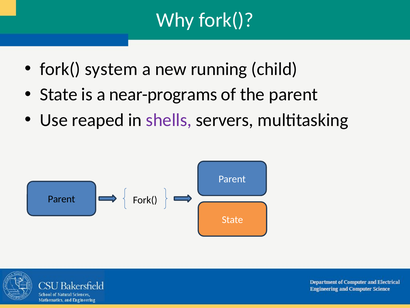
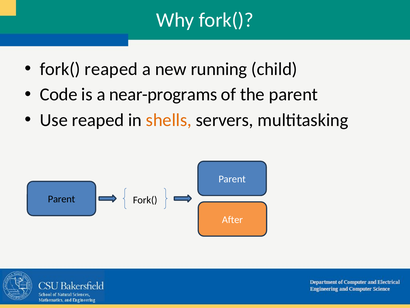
fork( system: system -> reaped
State at (59, 94): State -> Code
shells colour: purple -> orange
State at (232, 219): State -> After
